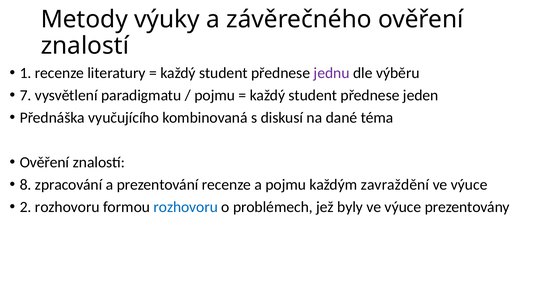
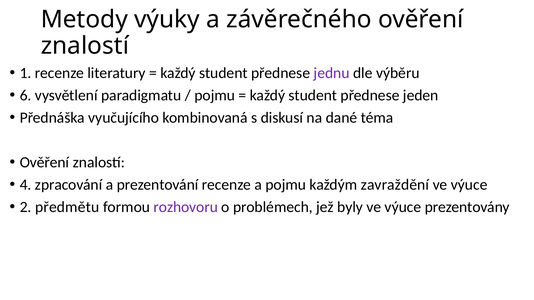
7: 7 -> 6
8: 8 -> 4
2 rozhovoru: rozhovoru -> předmětu
rozhovoru at (186, 207) colour: blue -> purple
